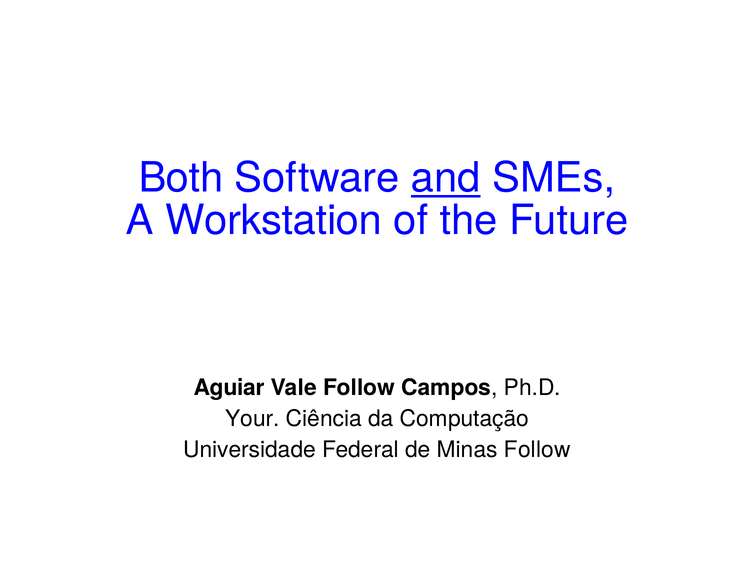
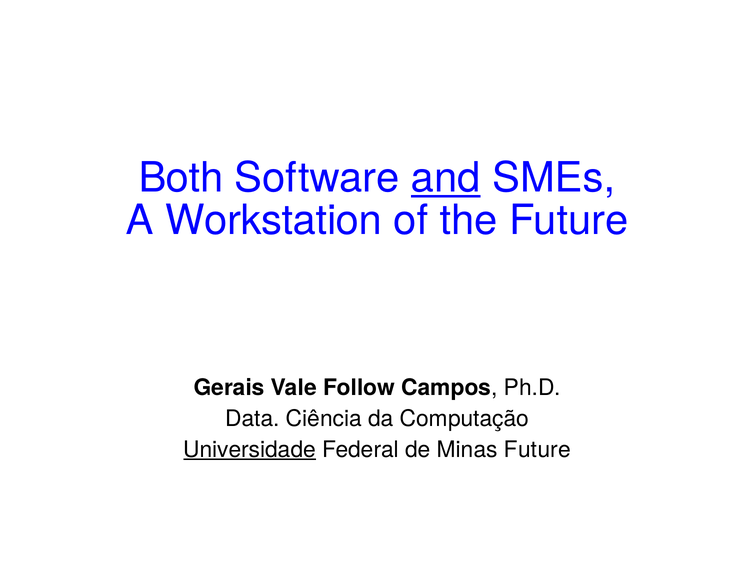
Aguiar: Aguiar -> Gerais
Your: Your -> Data
Universidade underline: none -> present
Minas Follow: Follow -> Future
